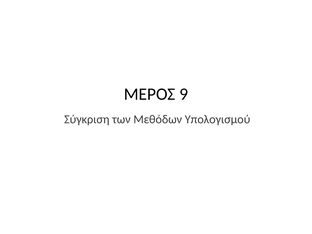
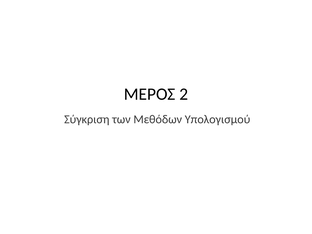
9: 9 -> 2
